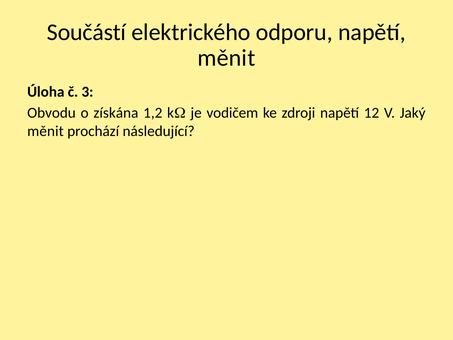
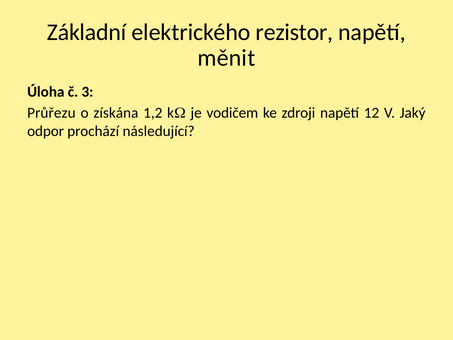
Součástí: Součástí -> Základní
odporu: odporu -> rezistor
Obvodu: Obvodu -> Průřezu
měnit at (45, 131): měnit -> odpor
